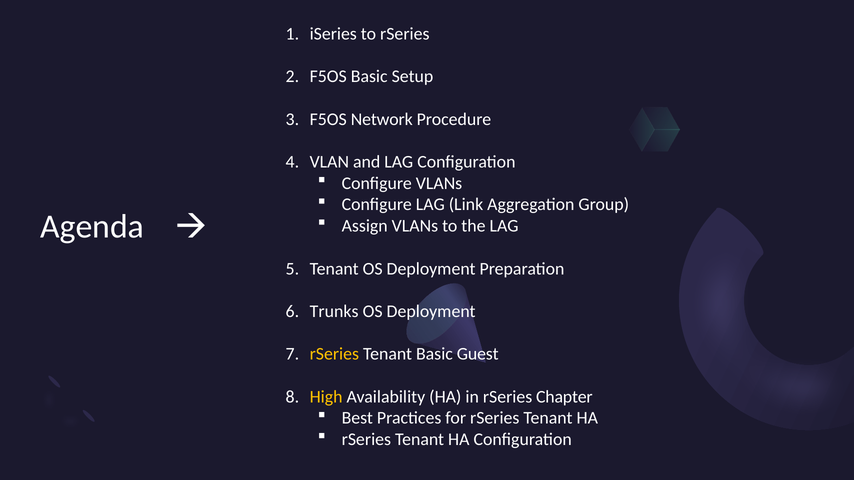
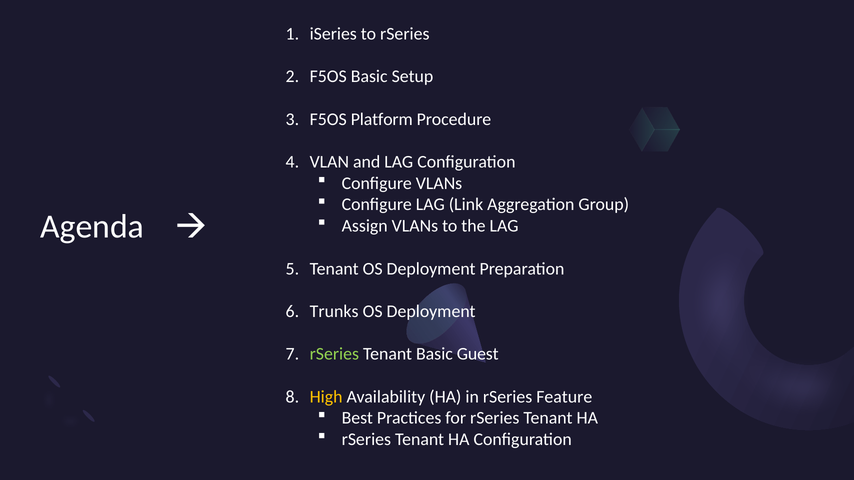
Network: Network -> Platform
rSeries at (334, 354) colour: yellow -> light green
Chapter: Chapter -> Feature
